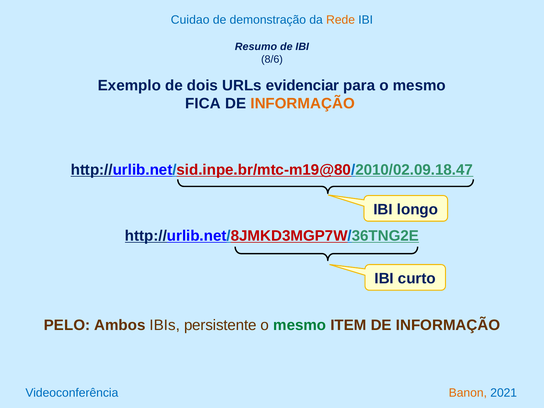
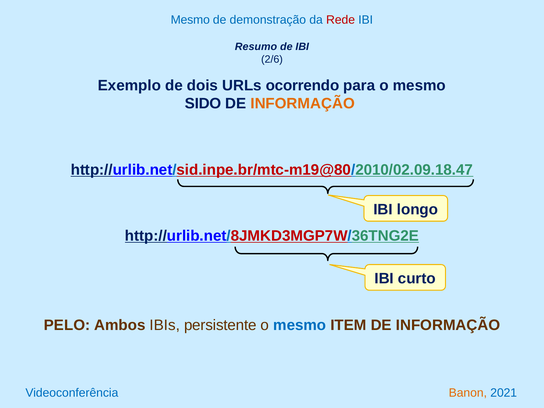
Cuidao at (190, 20): Cuidao -> Mesmo
Rede colour: orange -> red
8/6: 8/6 -> 2/6
evidenciar: evidenciar -> ocorrendo
FICA: FICA -> SIDO
mesmo at (300, 325) colour: green -> blue
